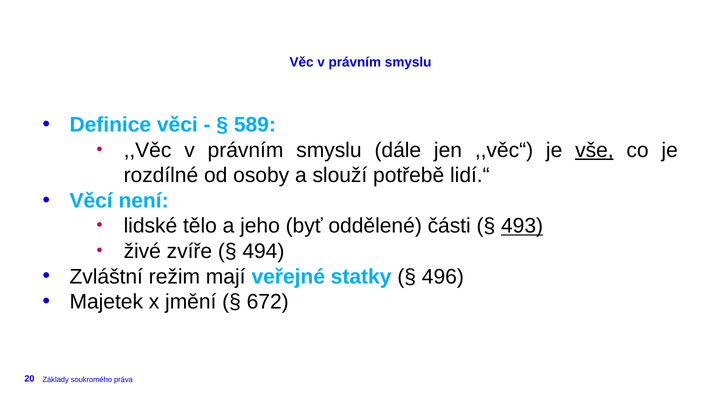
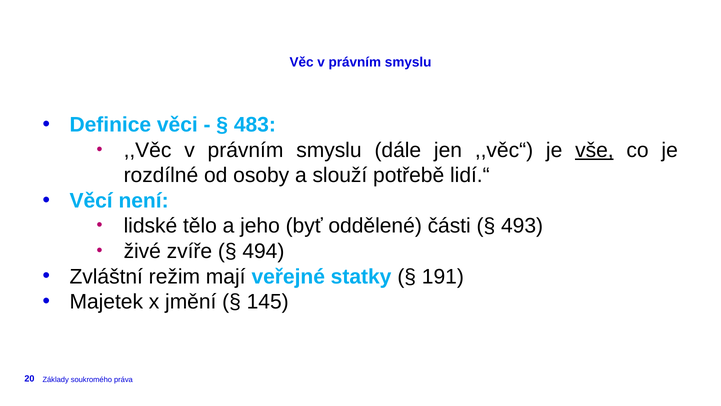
589: 589 -> 483
493 underline: present -> none
496: 496 -> 191
672: 672 -> 145
